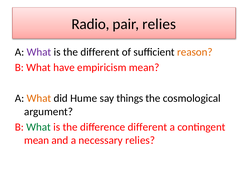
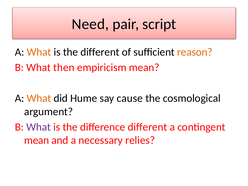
Radio: Radio -> Need
pair relies: relies -> script
What at (39, 52) colour: purple -> orange
have: have -> then
things: things -> cause
What at (39, 127) colour: green -> purple
